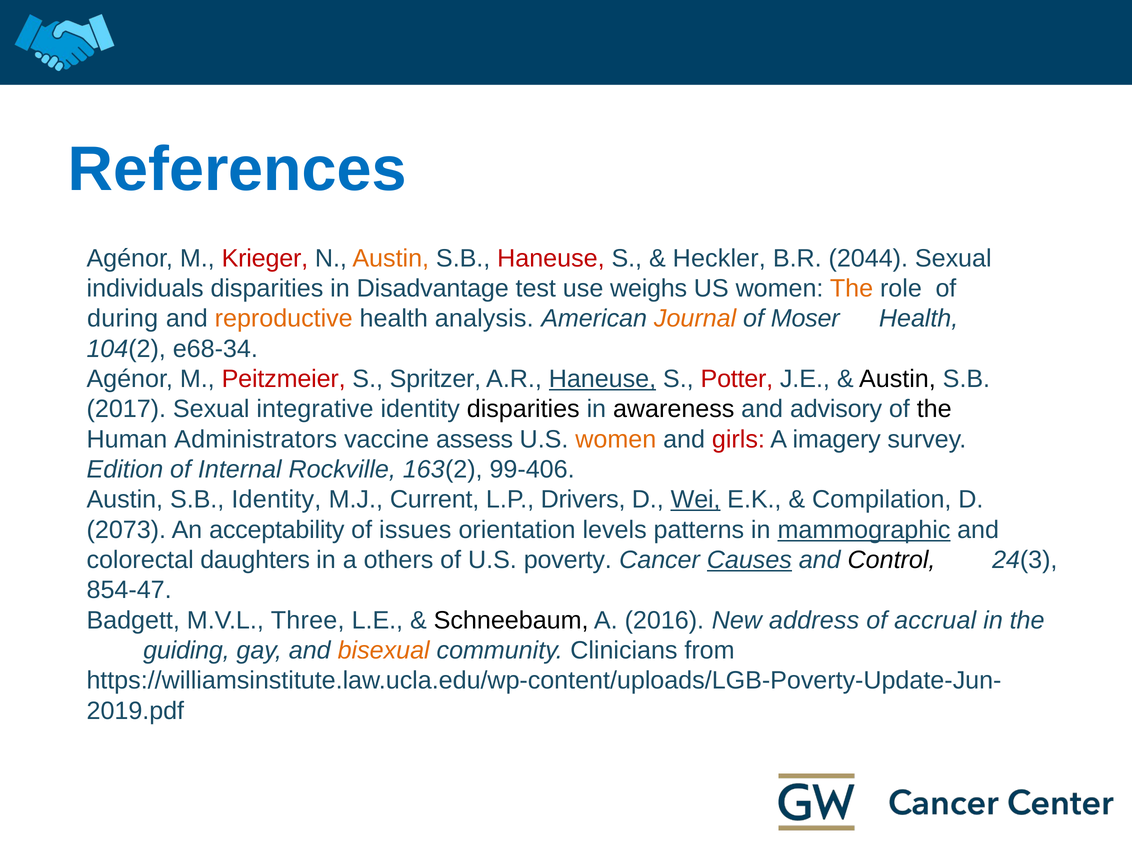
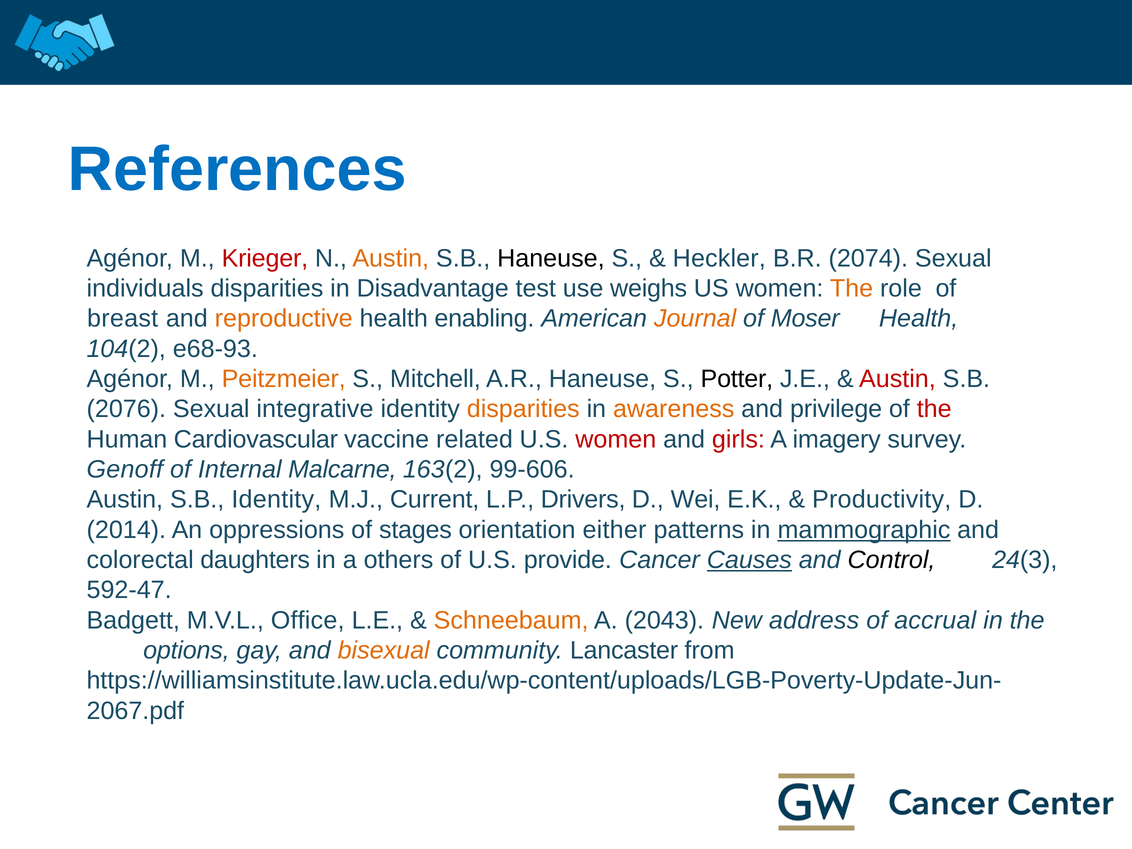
Haneuse at (551, 258) colour: red -> black
2044: 2044 -> 2074
during: during -> breast
analysis: analysis -> enabling
e68-34: e68-34 -> e68-93
Peitzmeier colour: red -> orange
Spritzer: Spritzer -> Mitchell
Haneuse at (602, 379) underline: present -> none
Potter colour: red -> black
Austin at (897, 379) colour: black -> red
2017: 2017 -> 2076
disparities at (523, 409) colour: black -> orange
awareness colour: black -> orange
advisory: advisory -> privilege
the at (934, 409) colour: black -> red
Administrators: Administrators -> Cardiovascular
assess: assess -> related
women at (616, 439) colour: orange -> red
Edition: Edition -> Genoff
Rockville: Rockville -> Malcarne
99-406: 99-406 -> 99-606
Wei underline: present -> none
Compilation: Compilation -> Productivity
2073: 2073 -> 2014
acceptability: acceptability -> oppressions
issues: issues -> stages
levels: levels -> either
poverty: poverty -> provide
854-47: 854-47 -> 592-47
Three: Three -> Office
Schneebaum colour: black -> orange
2016: 2016 -> 2043
guiding: guiding -> options
Clinicians: Clinicians -> Lancaster
2019.pdf: 2019.pdf -> 2067.pdf
